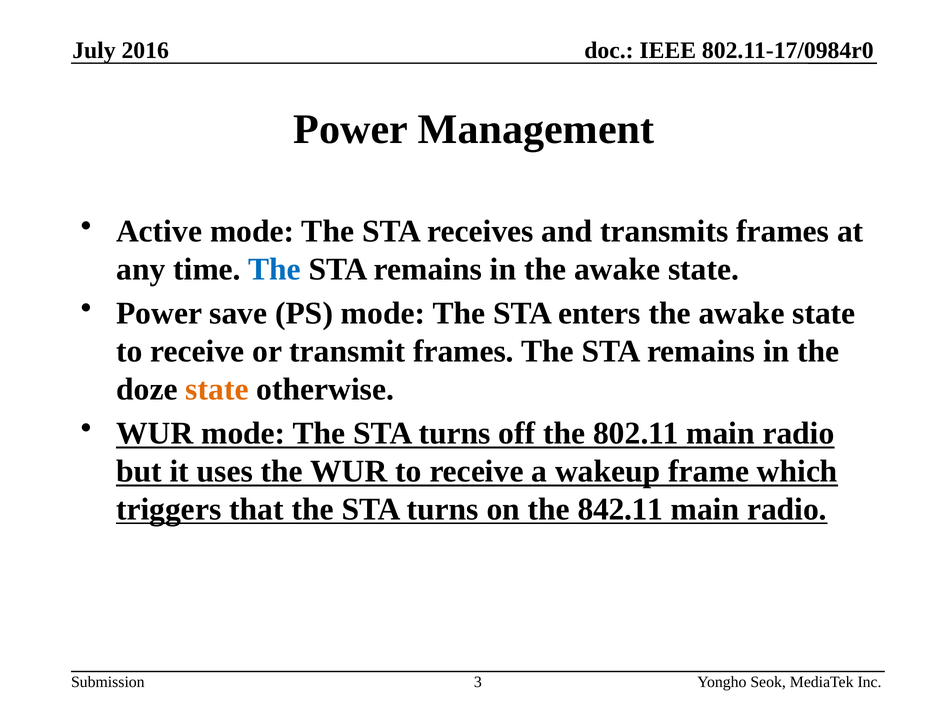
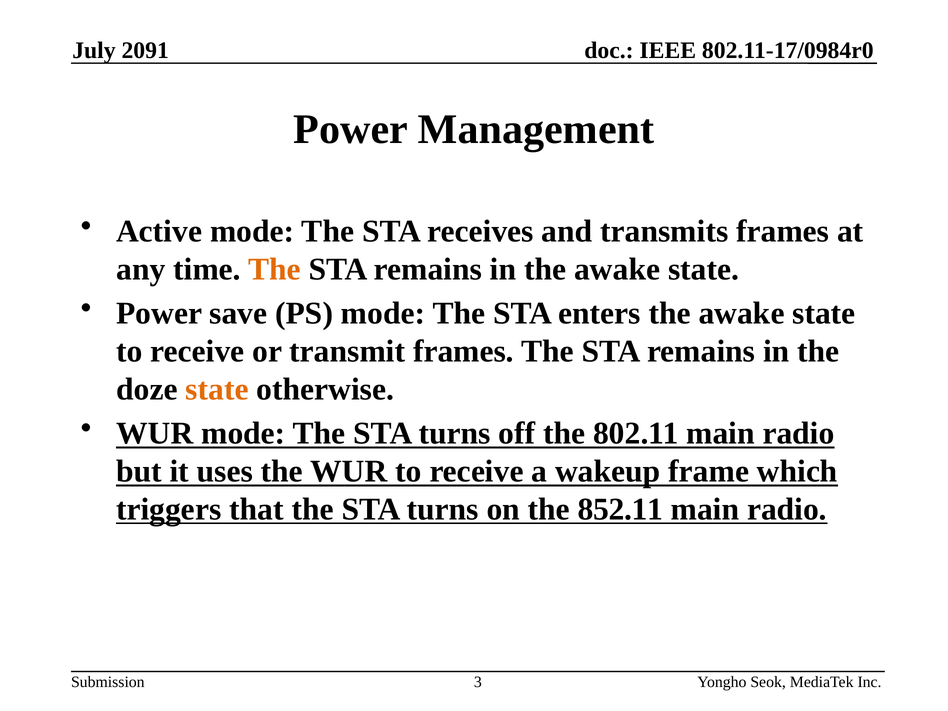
2016: 2016 -> 2091
The at (274, 269) colour: blue -> orange
842.11: 842.11 -> 852.11
